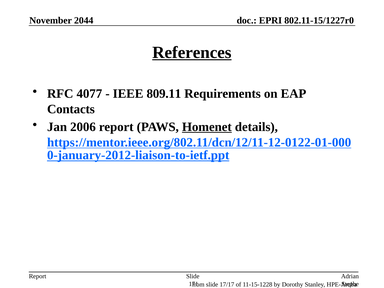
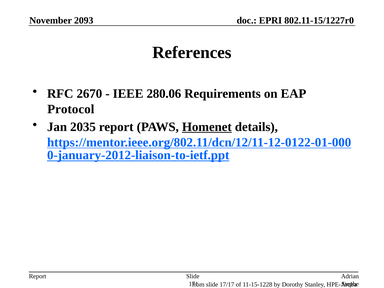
2044: 2044 -> 2093
References underline: present -> none
4077: 4077 -> 2670
809.11: 809.11 -> 280.06
Contacts: Contacts -> Protocol
2006: 2006 -> 2035
